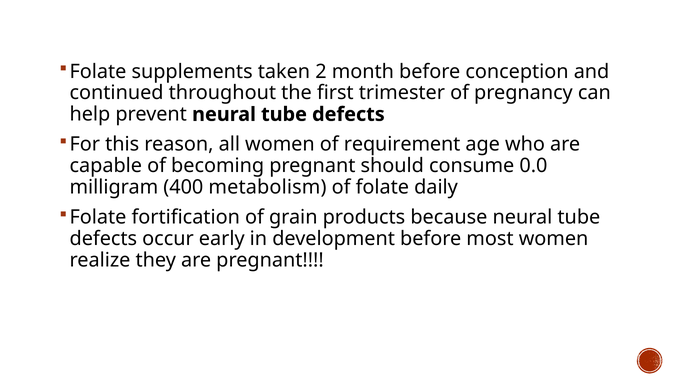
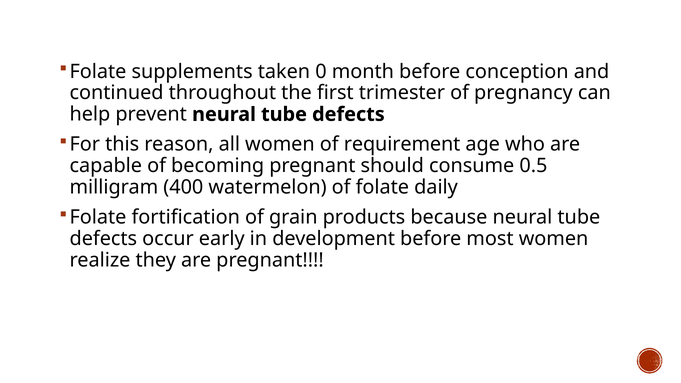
2: 2 -> 0
0.0: 0.0 -> 0.5
metabolism: metabolism -> watermelon
